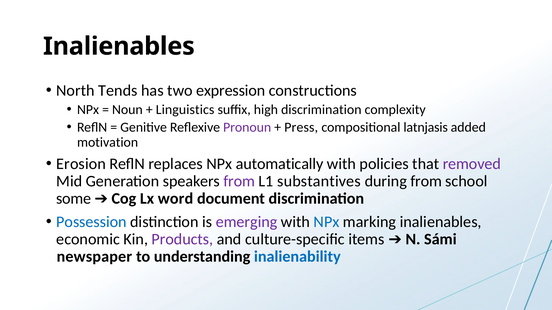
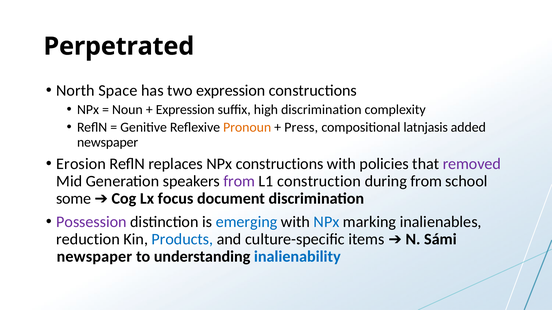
Inalienables at (119, 46): Inalienables -> Perpetrated
Tends: Tends -> Space
Linguistics at (185, 110): Linguistics -> Expression
Pronoun colour: purple -> orange
motivation at (108, 142): motivation -> newspaper
NPx automatically: automatically -> constructions
substantives: substantives -> construction
word: word -> focus
Possession colour: blue -> purple
emerging colour: purple -> blue
economic: economic -> reduction
Products colour: purple -> blue
